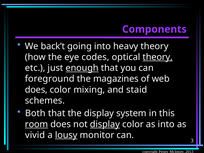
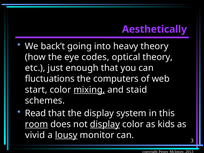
Components: Components -> Aesthetically
theory at (158, 57) underline: present -> none
enough underline: present -> none
foreground: foreground -> fluctuations
magazines: magazines -> computers
does at (36, 90): does -> start
mixing underline: none -> present
Both: Both -> Read
as into: into -> kids
